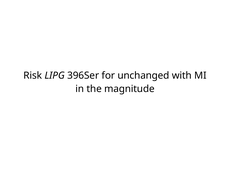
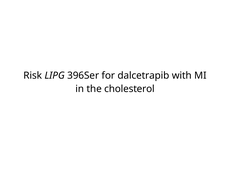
unchanged: unchanged -> dalcetrapib
magnitude: magnitude -> cholesterol
